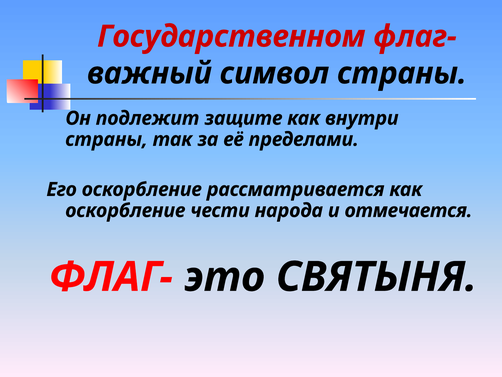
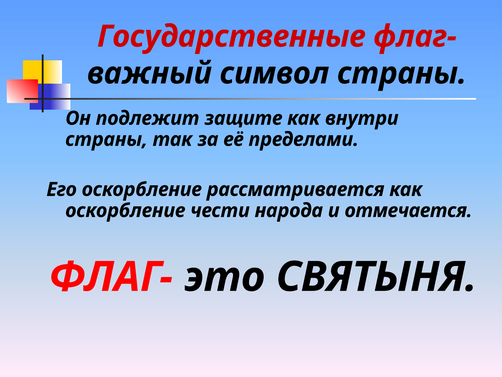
Государственном: Государственном -> Государственные
